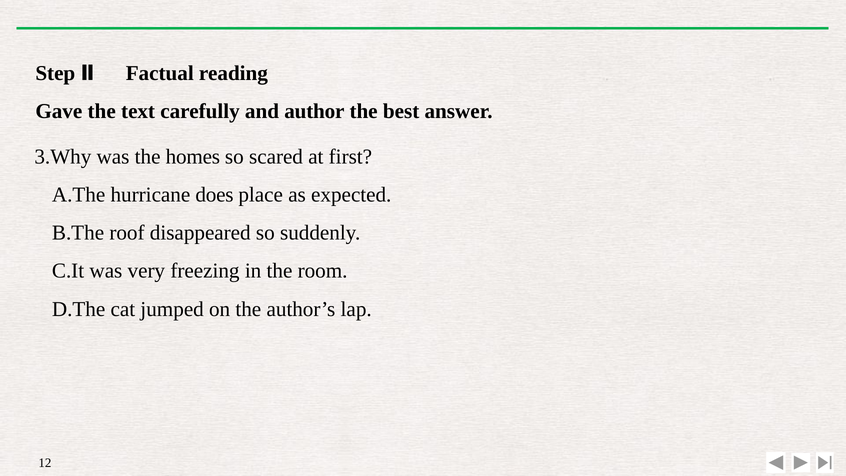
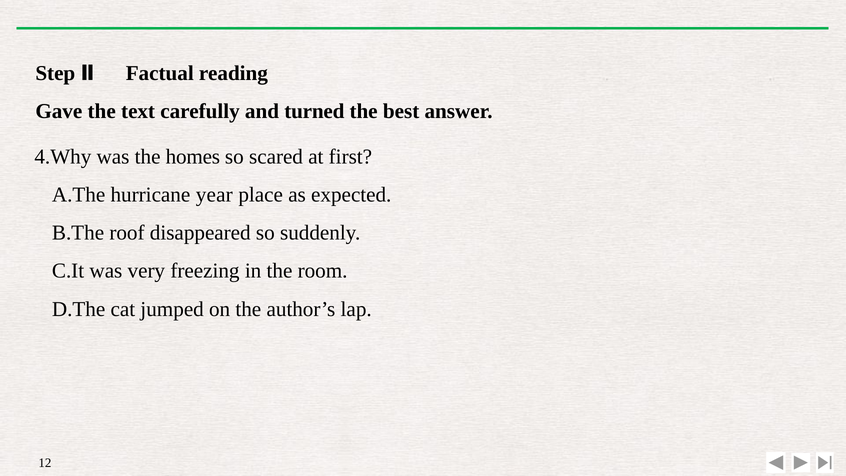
author: author -> turned
3.Why: 3.Why -> 4.Why
does: does -> year
